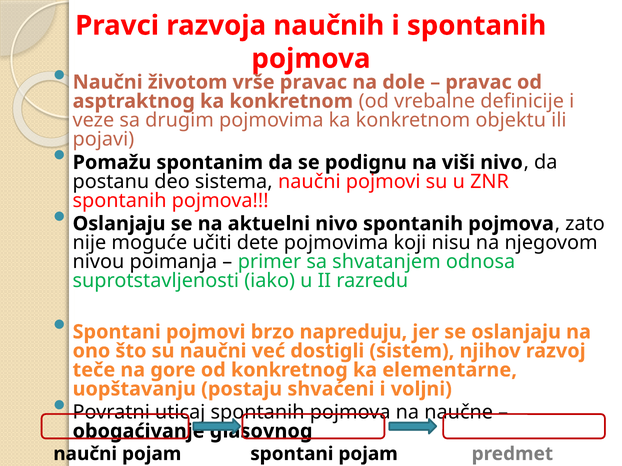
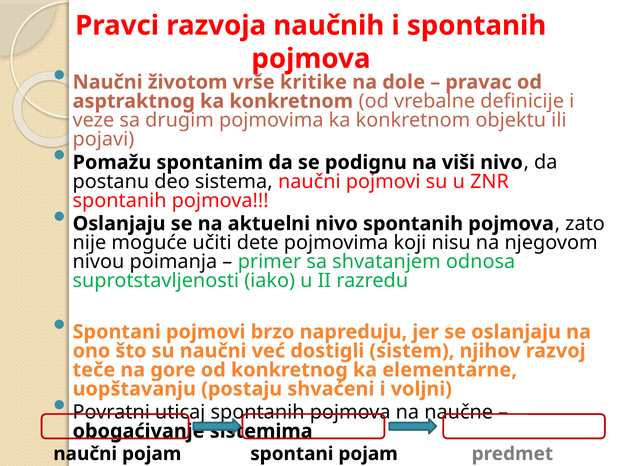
vrše pravac: pravac -> kritike
glasovnog: glasovnog -> sistemima
